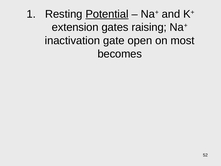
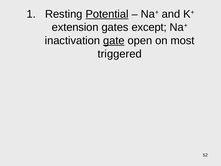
raising: raising -> except
gate underline: none -> present
becomes: becomes -> triggered
